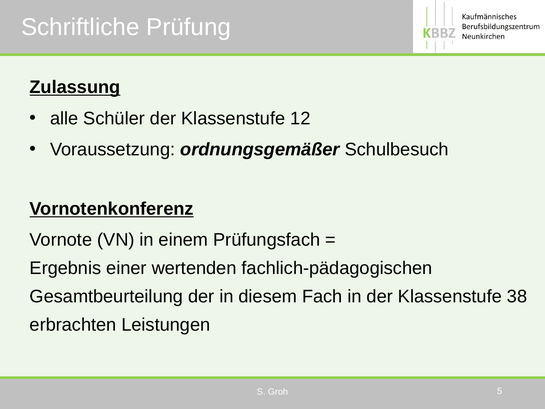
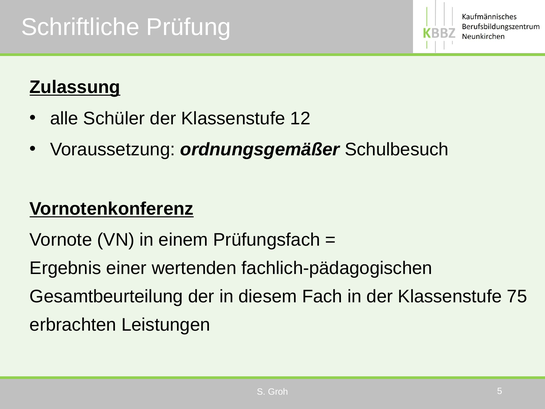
38: 38 -> 75
